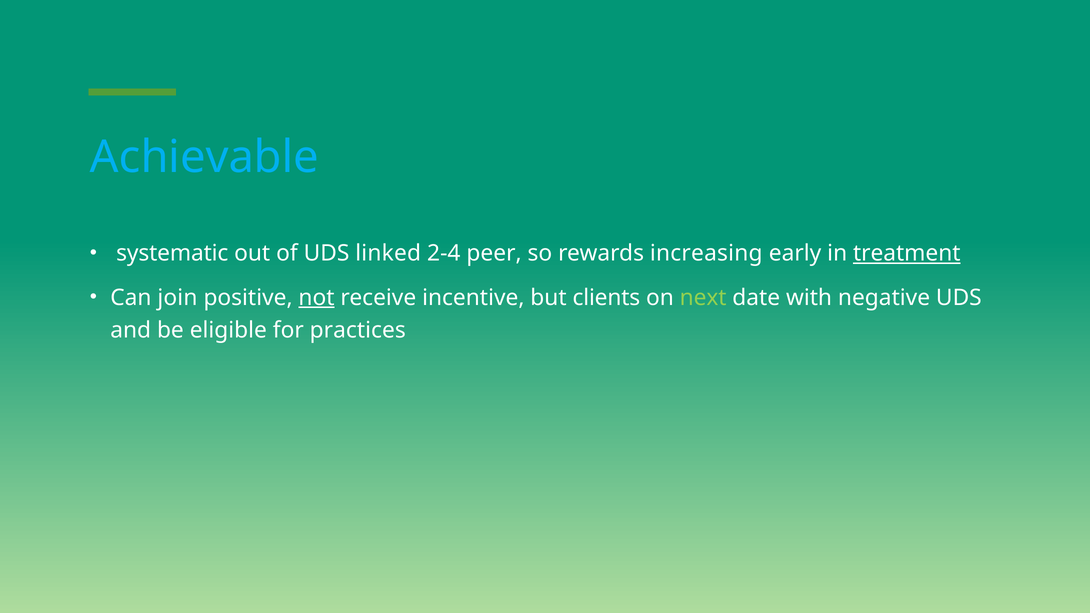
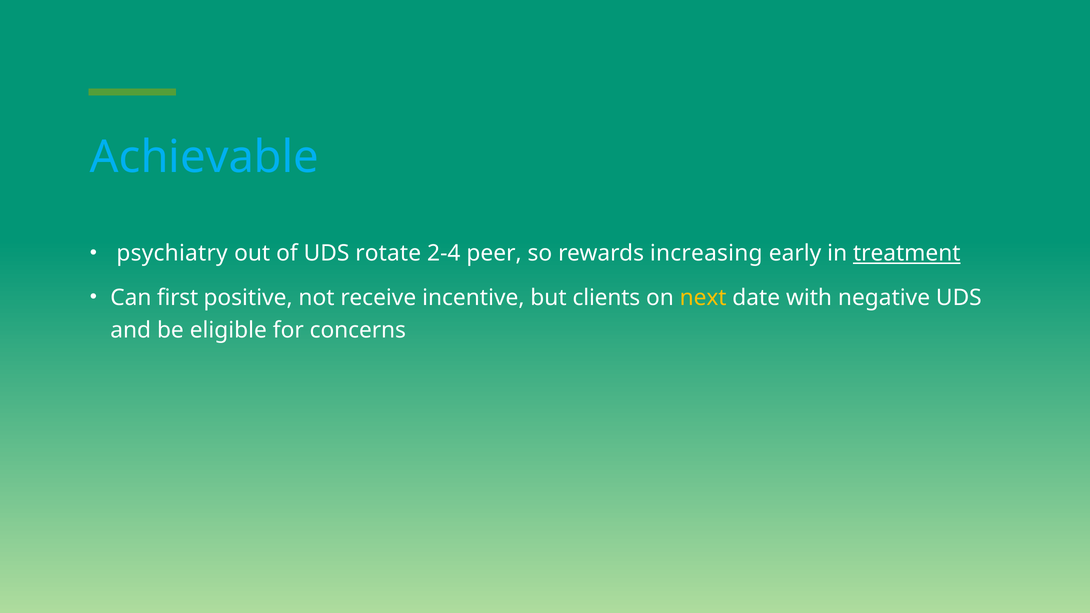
systematic: systematic -> psychiatry
linked: linked -> rotate
join: join -> first
not underline: present -> none
next colour: light green -> yellow
practices: practices -> concerns
